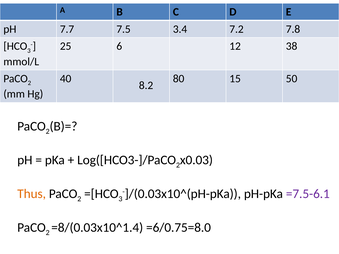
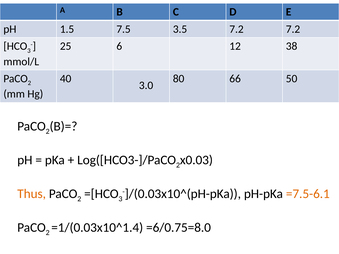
7.7: 7.7 -> 1.5
3.4: 3.4 -> 3.5
7.2 7.8: 7.8 -> 7.2
15: 15 -> 66
8.2: 8.2 -> 3.0
=7.5-6.1 colour: purple -> orange
=8/(0.03x10^1.4: =8/(0.03x10^1.4 -> =1/(0.03x10^1.4
